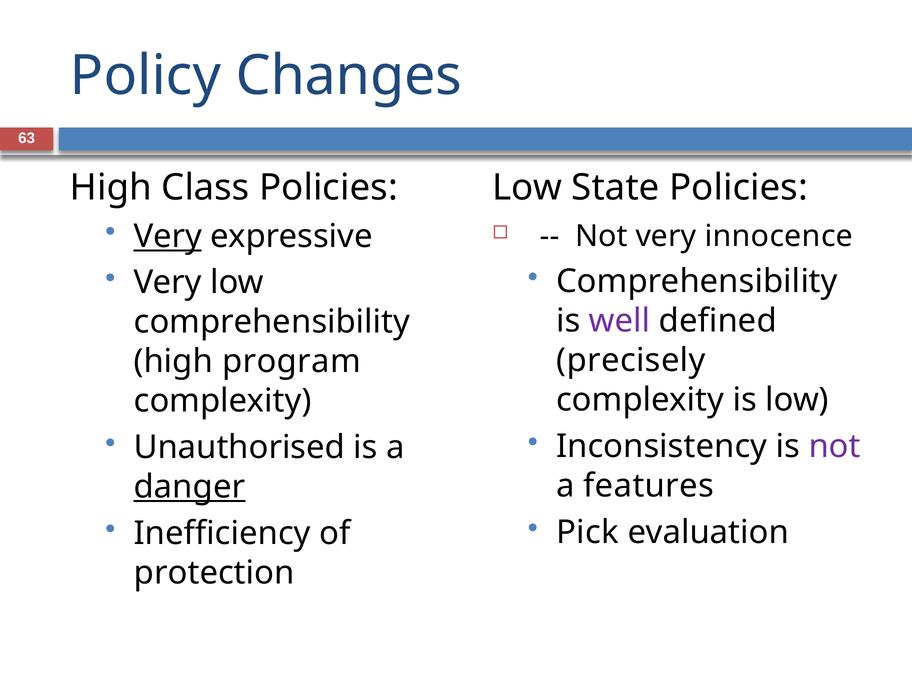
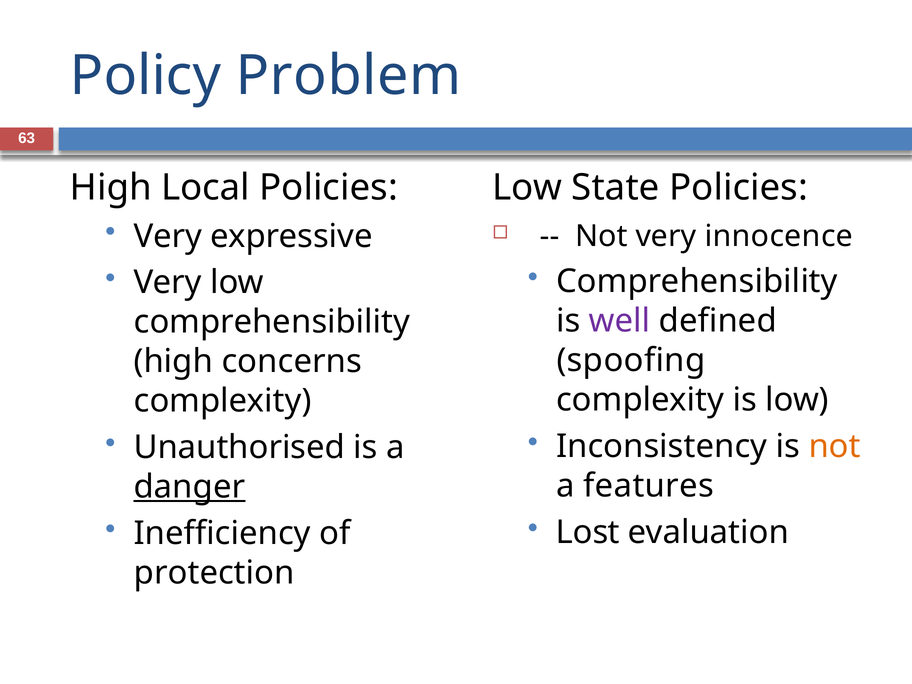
Changes: Changes -> Problem
Class: Class -> Local
Very at (168, 236) underline: present -> none
precisely: precisely -> spoofing
program: program -> concerns
not at (835, 446) colour: purple -> orange
Pick: Pick -> Lost
